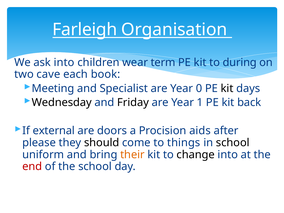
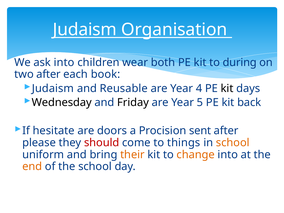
Farleigh at (85, 30): Farleigh -> Judaism
term: term -> both
two cave: cave -> after
Meeting at (53, 88): Meeting -> Judaism
Specialist: Specialist -> Reusable
0: 0 -> 4
1: 1 -> 5
external: external -> hesitate
aids: aids -> sent
should colour: black -> red
school at (233, 143) colour: black -> orange
change colour: black -> orange
end colour: red -> orange
